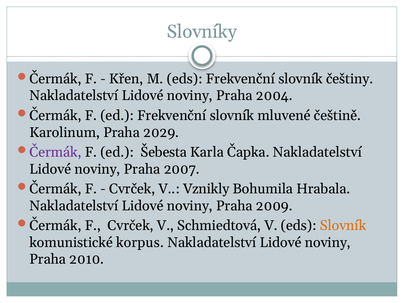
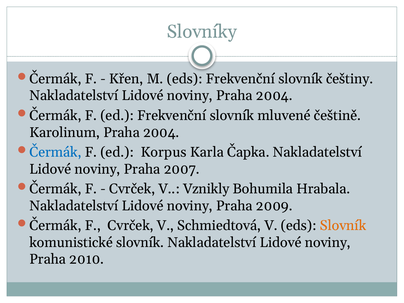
Karolinum Praha 2029: 2029 -> 2004
Čermák at (55, 152) colour: purple -> blue
Šebesta: Šebesta -> Korpus
komunistické korpus: korpus -> slovník
